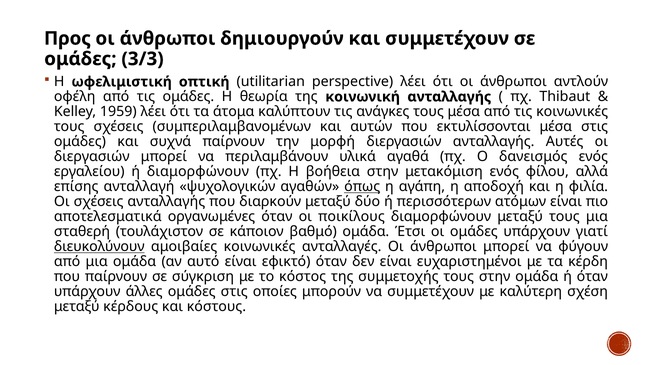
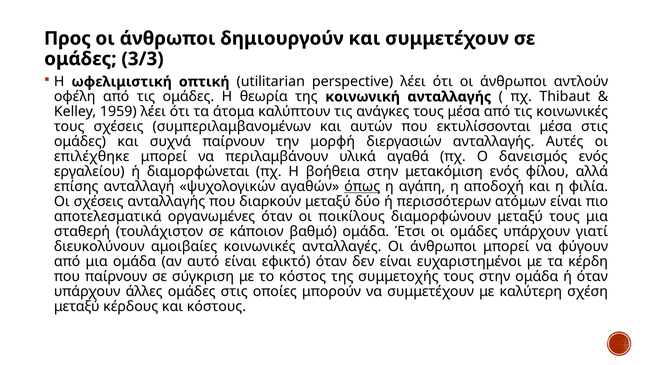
διεργασιών at (92, 157): διεργασιών -> επιλέχθηκε
ή διαμορφώνουν: διαμορφώνουν -> διαμορφώνεται
διευκολύνουν underline: present -> none
